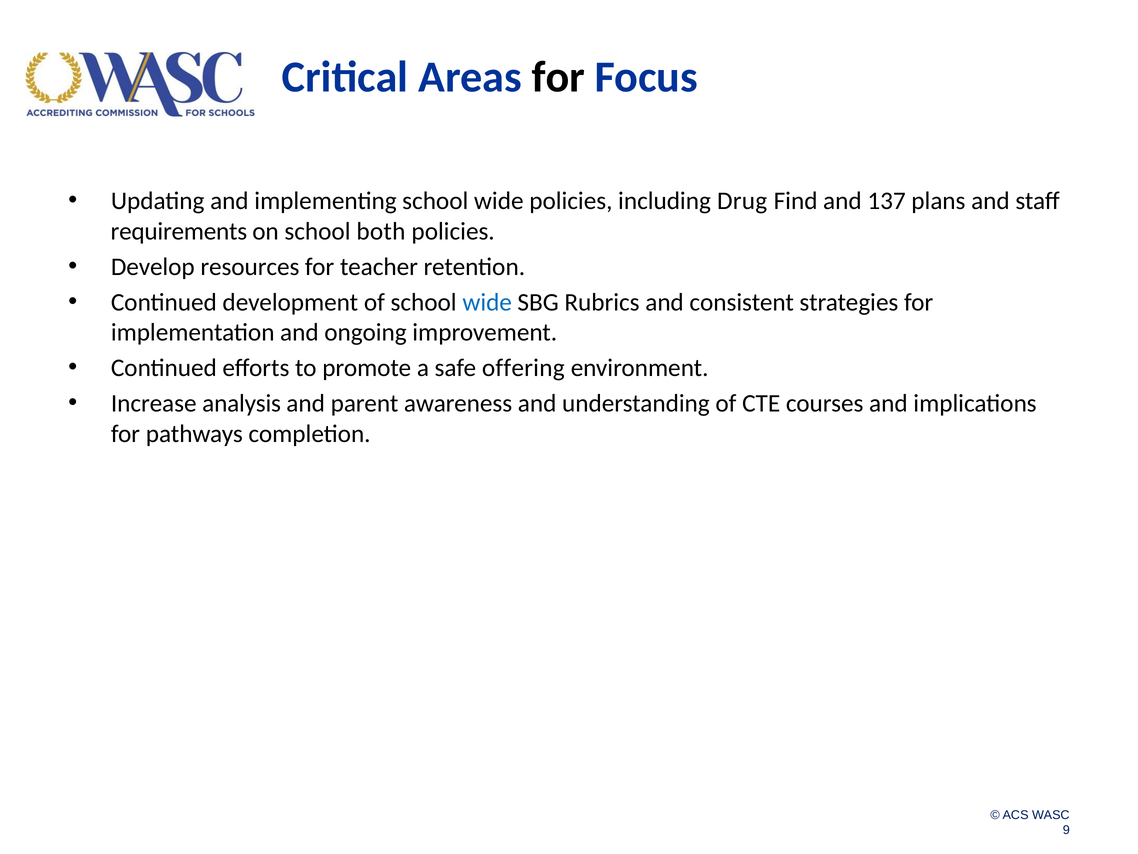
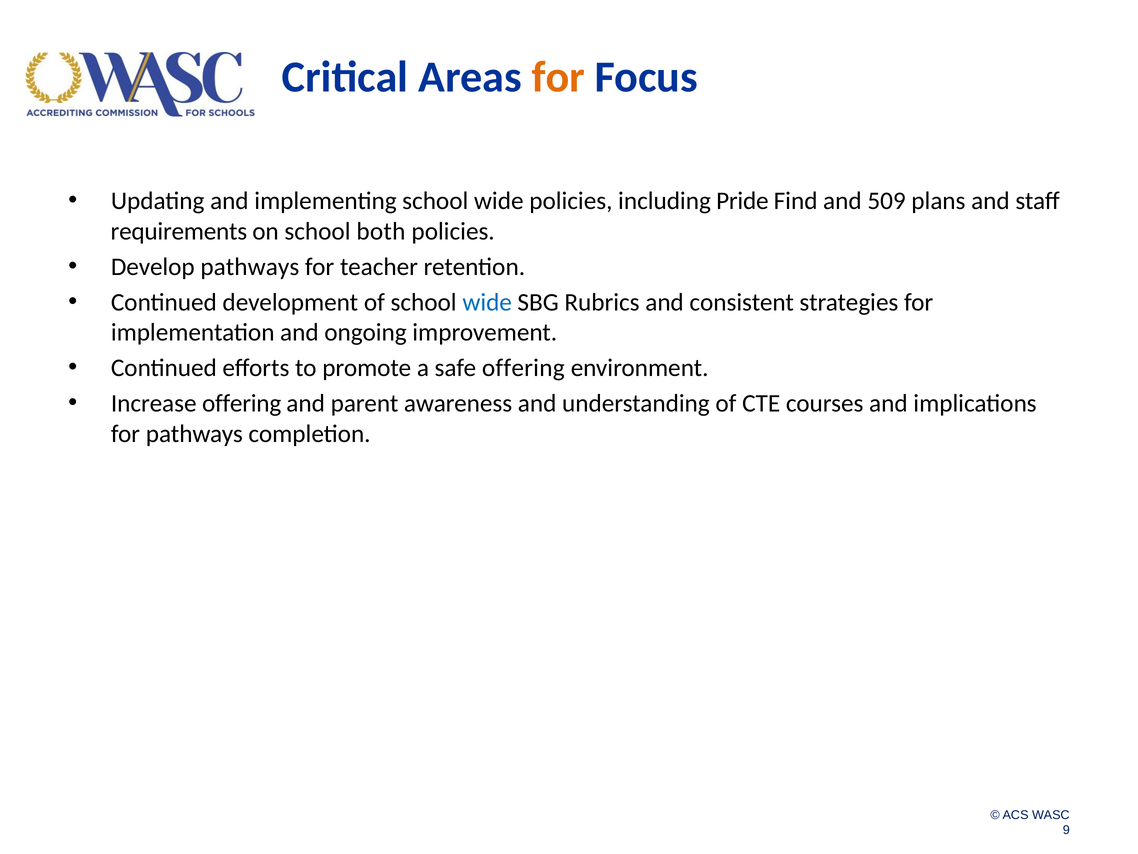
for at (558, 77) colour: black -> orange
Drug: Drug -> Pride
137: 137 -> 509
Develop resources: resources -> pathways
Increase analysis: analysis -> offering
